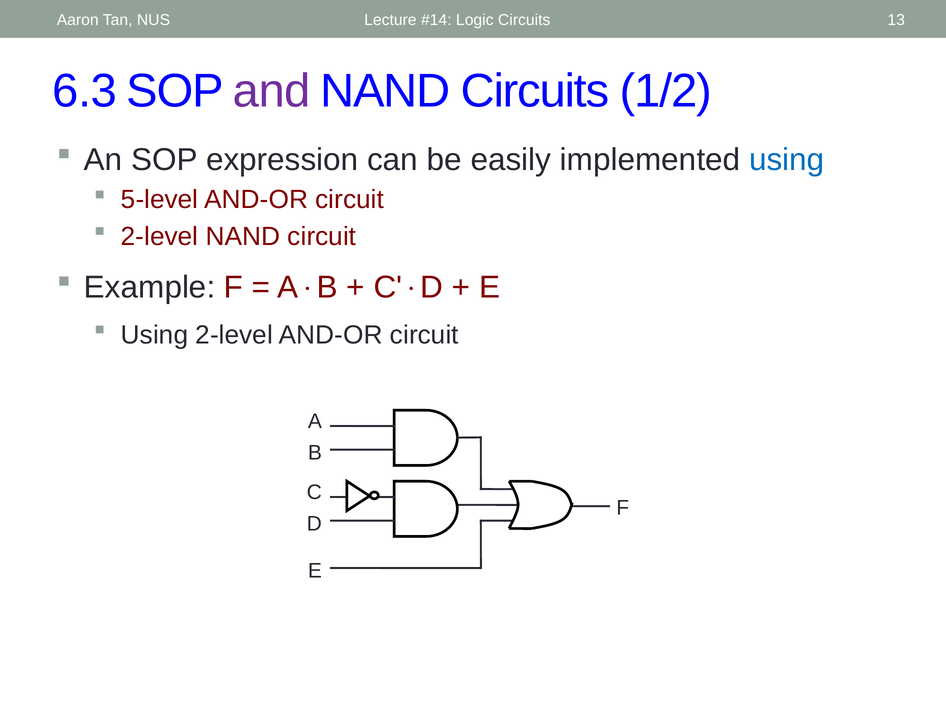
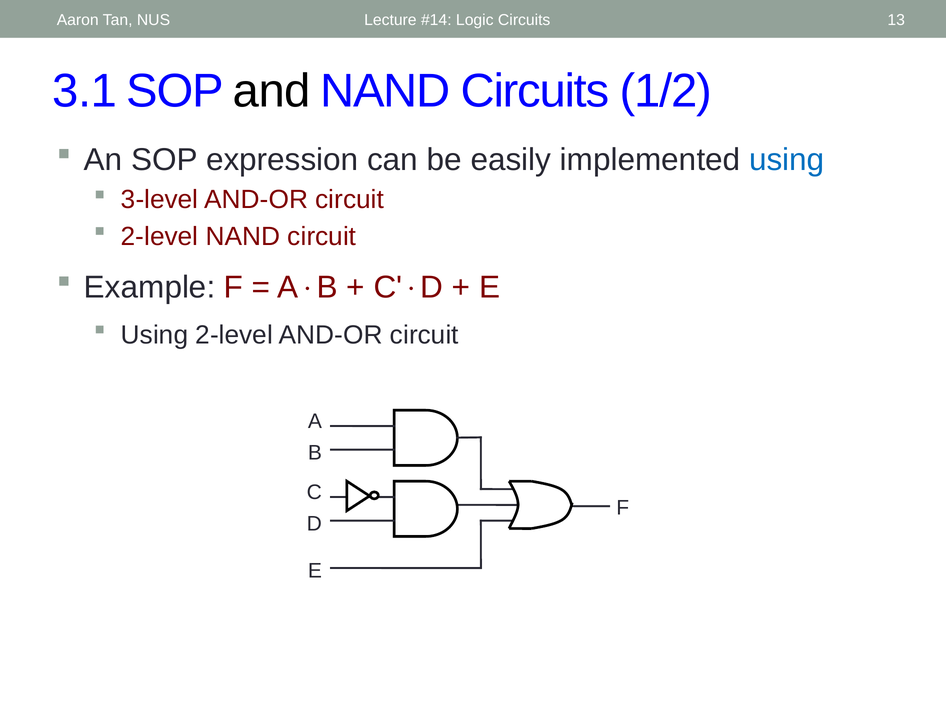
6.3: 6.3 -> 3.1
and colour: purple -> black
5-level: 5-level -> 3-level
